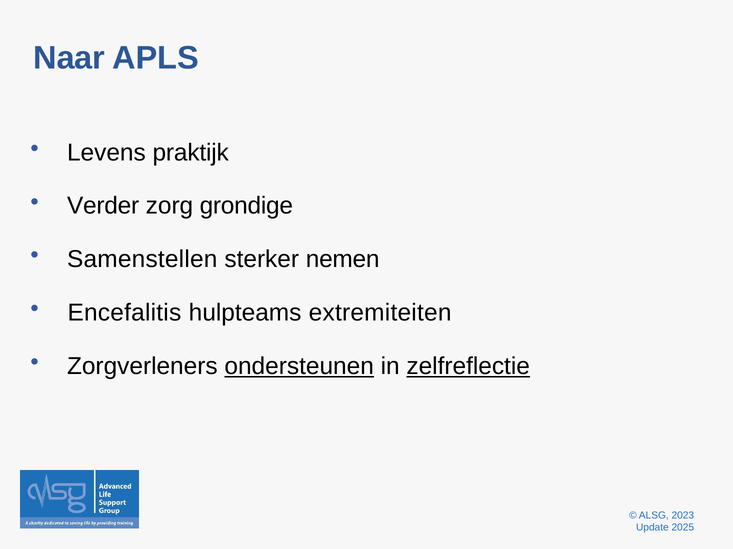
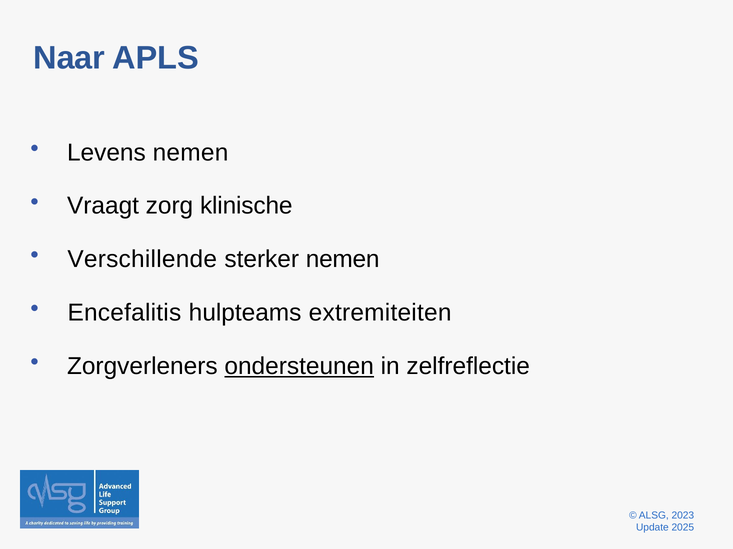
Levens praktijk: praktijk -> nemen
Verder: Verder -> Vraagt
grondige: grondige -> klinische
Samenstellen: Samenstellen -> Verschillende
zelfreflectie underline: present -> none
